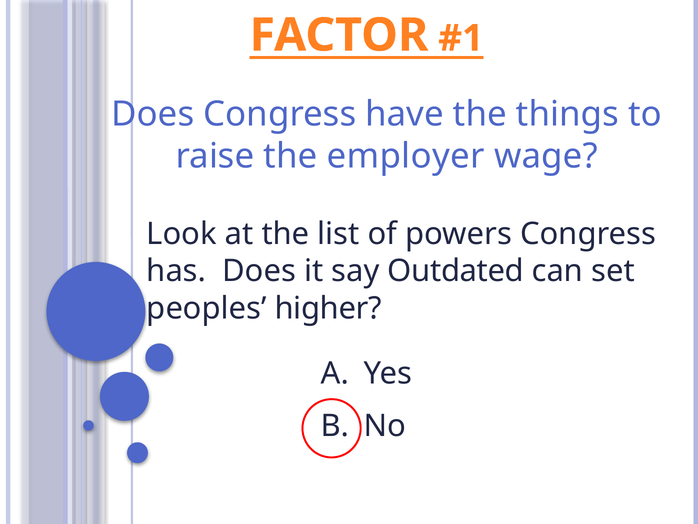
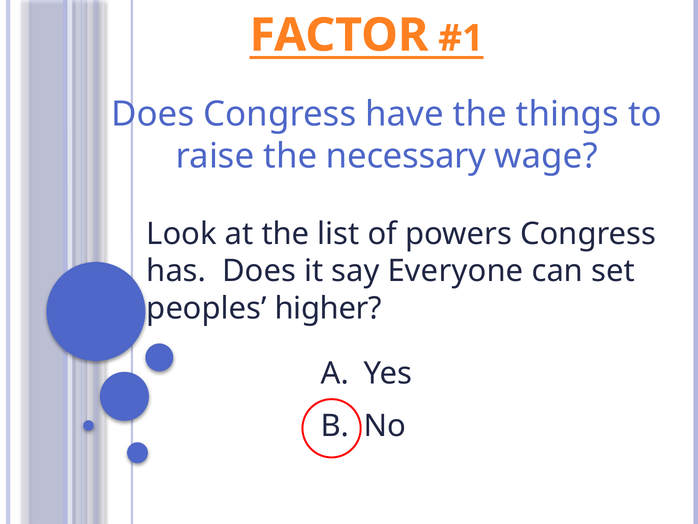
employer: employer -> necessary
Outdated: Outdated -> Everyone
